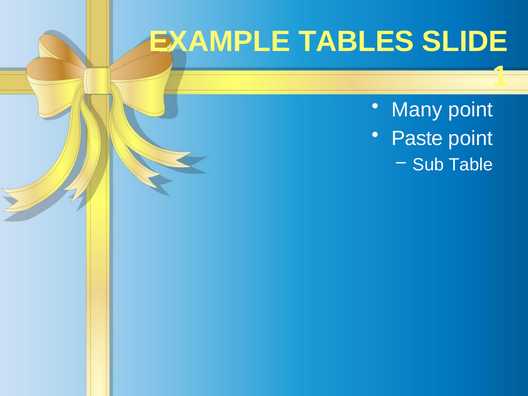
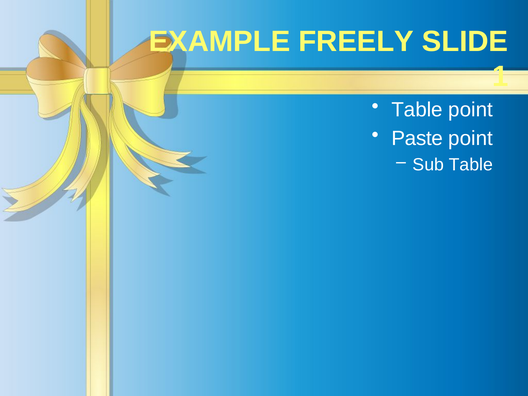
TABLES: TABLES -> FREELY
Many at (417, 110): Many -> Table
